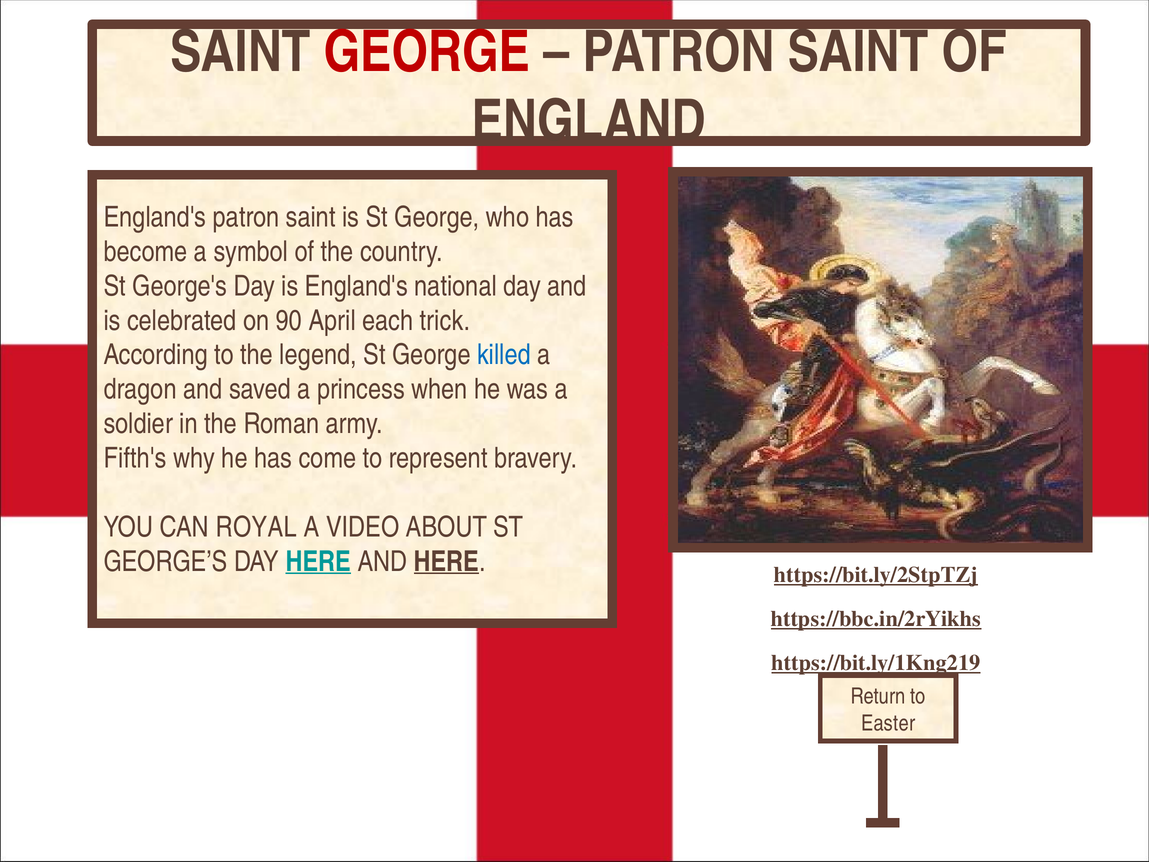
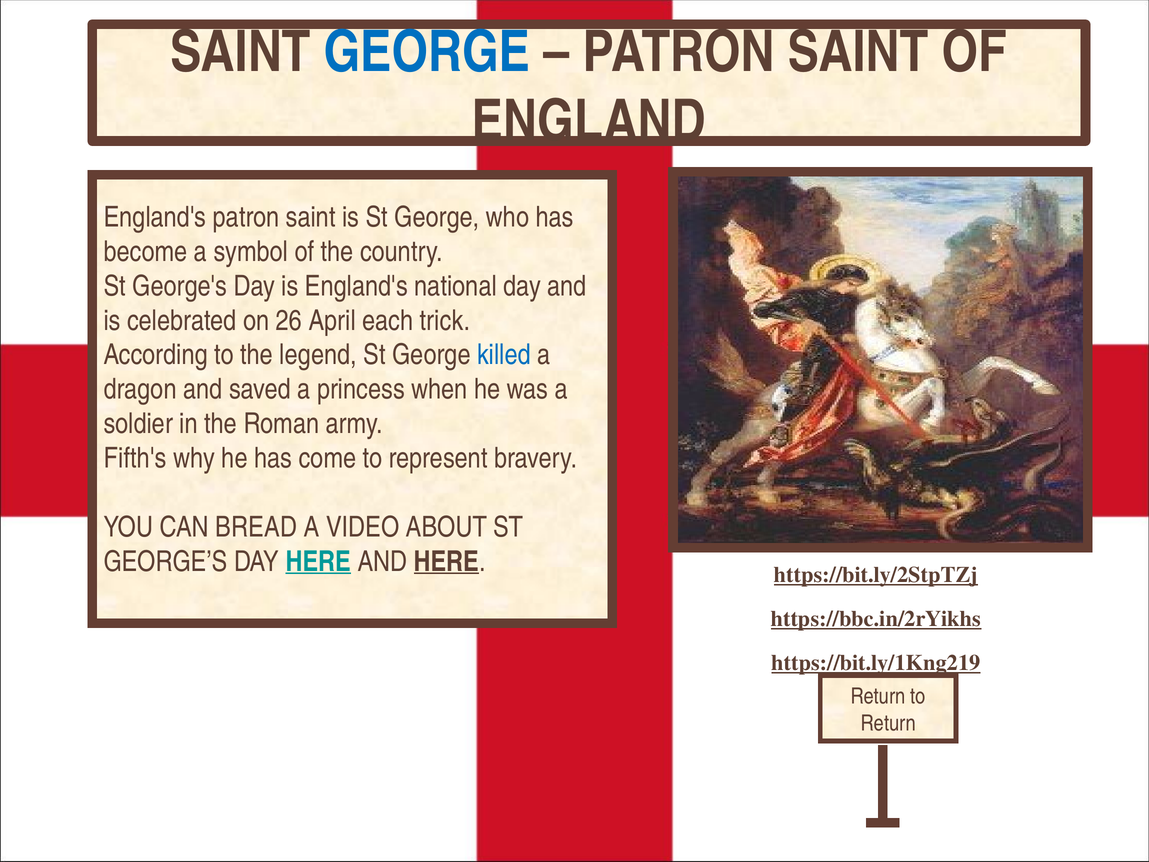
GEORGE at (427, 52) colour: red -> blue
90: 90 -> 26
ROYAL: ROYAL -> BREAD
Easter at (888, 723): Easter -> Return
